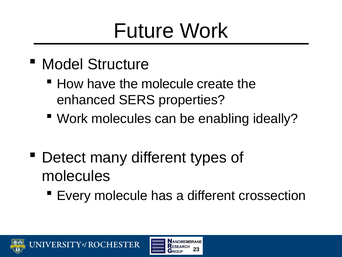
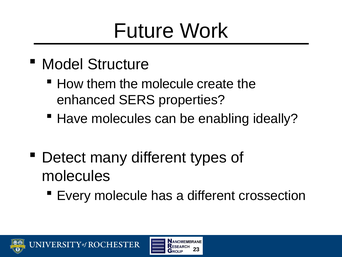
have: have -> them
Work at (72, 118): Work -> Have
